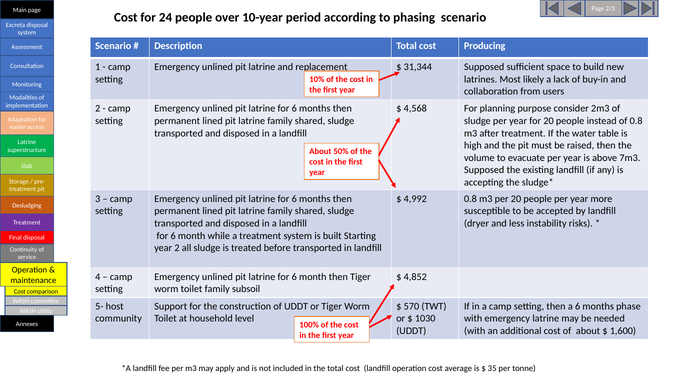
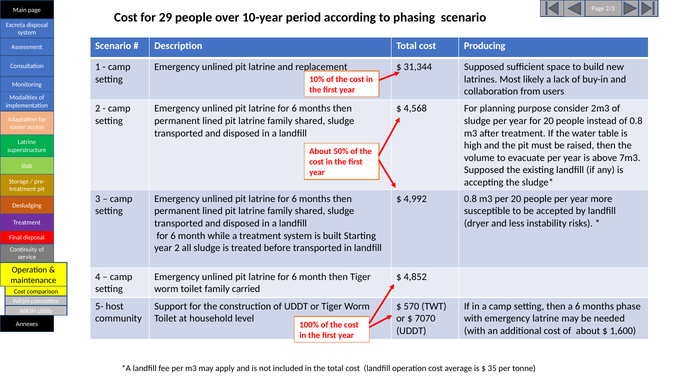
24: 24 -> 29
subsoil: subsoil -> carried
1030: 1030 -> 7070
